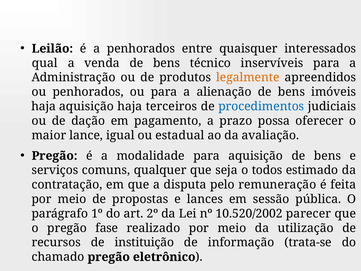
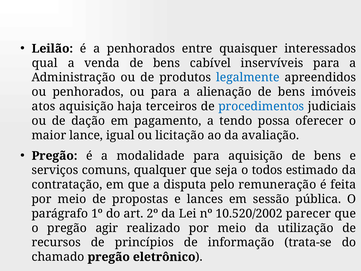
técnico: técnico -> cabível
legalmente colour: orange -> blue
haja at (44, 106): haja -> atos
prazo: prazo -> tendo
estadual: estadual -> licitação
fase: fase -> agir
instituição: instituição -> princípios
